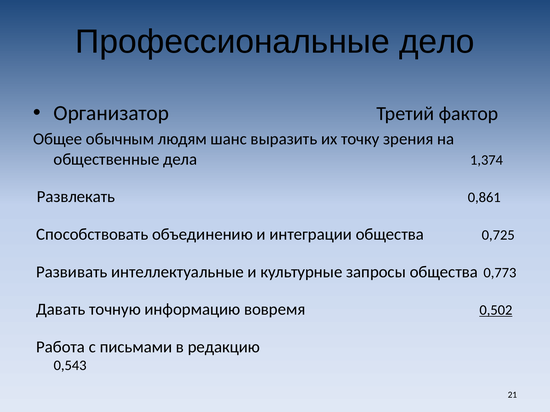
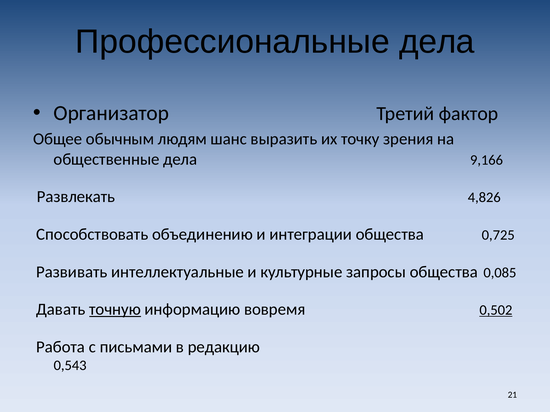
Профессиональные дело: дело -> дела
1,374: 1,374 -> 9,166
0,861: 0,861 -> 4,826
0,773: 0,773 -> 0,085
точную underline: none -> present
